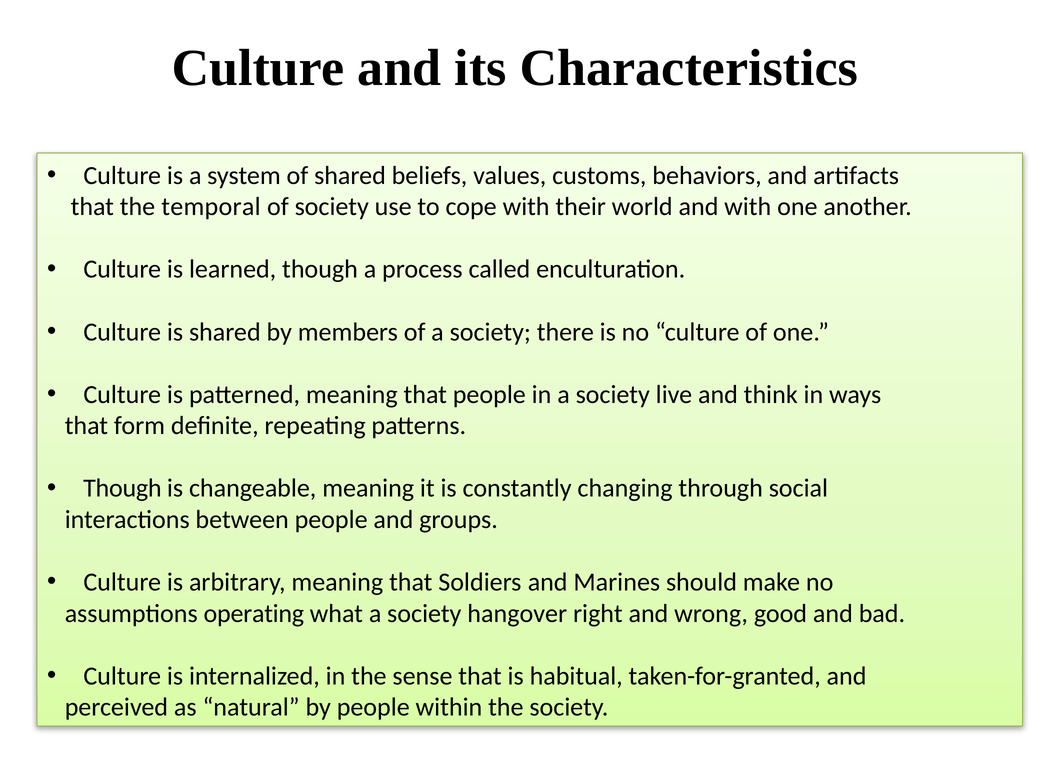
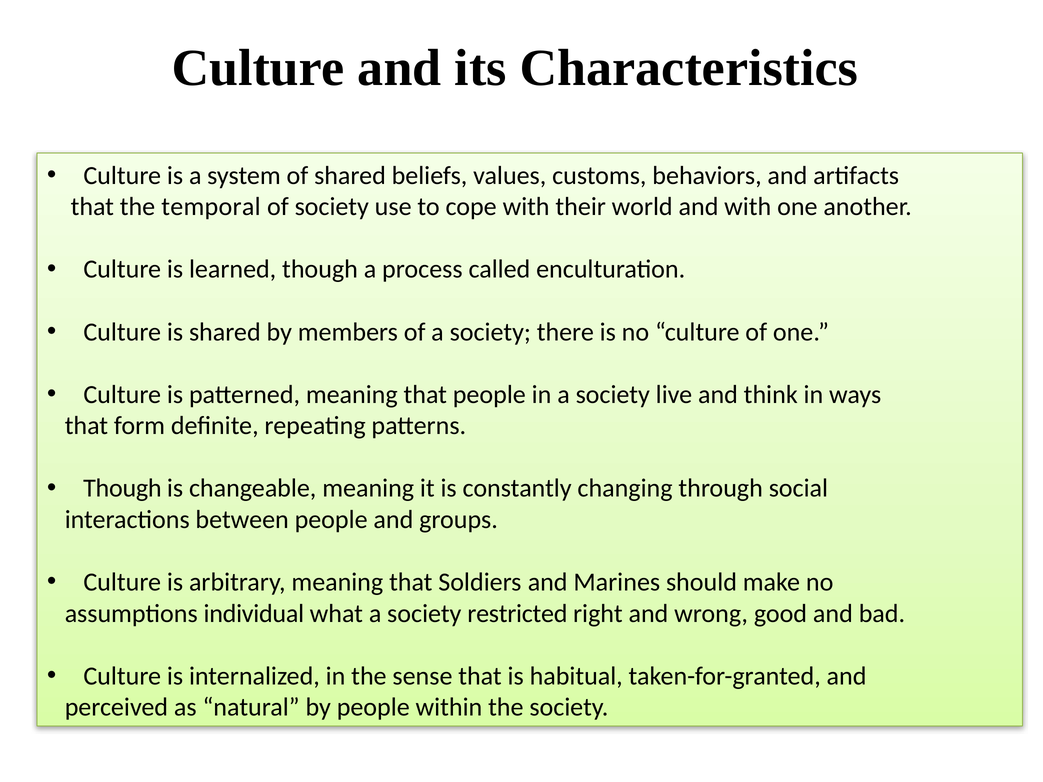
operating: operating -> individual
hangover: hangover -> restricted
